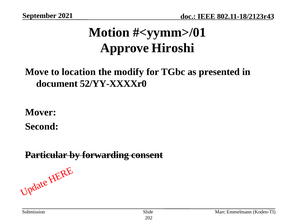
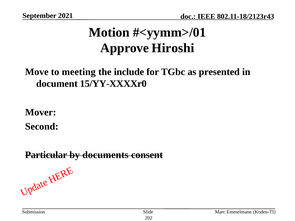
location: location -> meeting
modify: modify -> include
52/YY-XXXXr0: 52/YY-XXXXr0 -> 15/YY-XXXXr0
forwarding: forwarding -> documents
